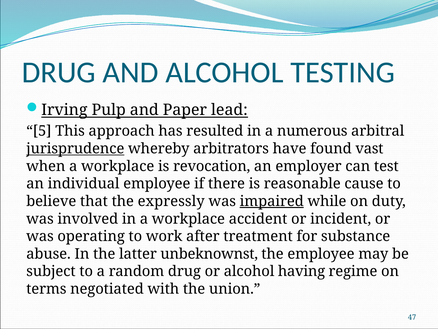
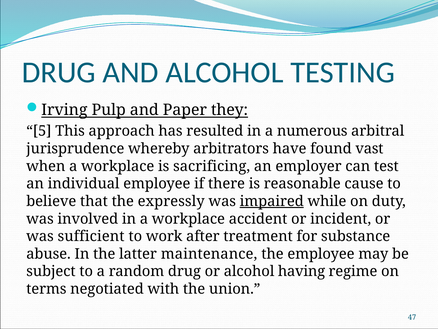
lead: lead -> they
jurisprudence underline: present -> none
revocation: revocation -> sacrificing
operating: operating -> sufficient
unbeknownst: unbeknownst -> maintenance
